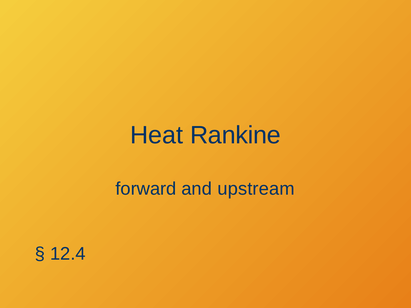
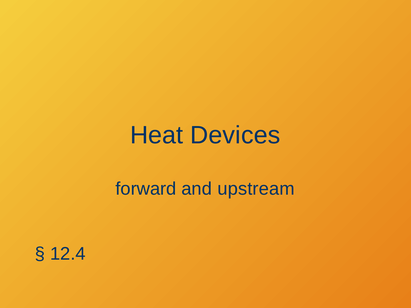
Rankine: Rankine -> Devices
